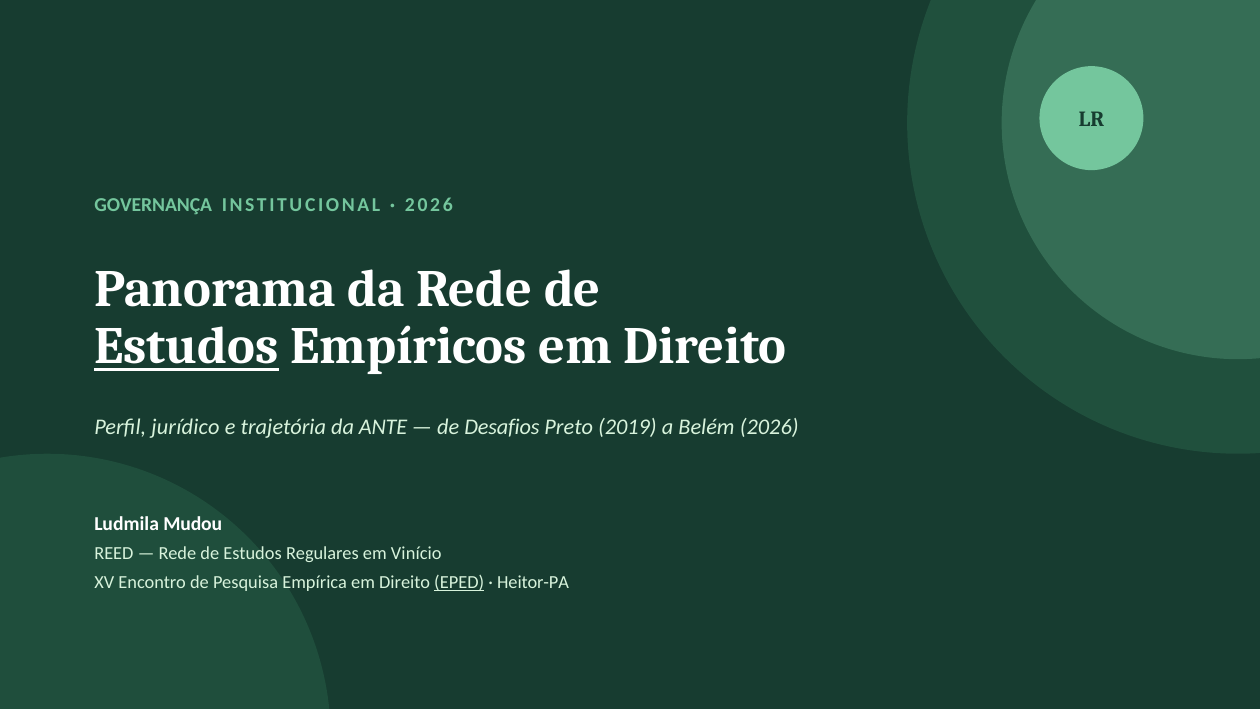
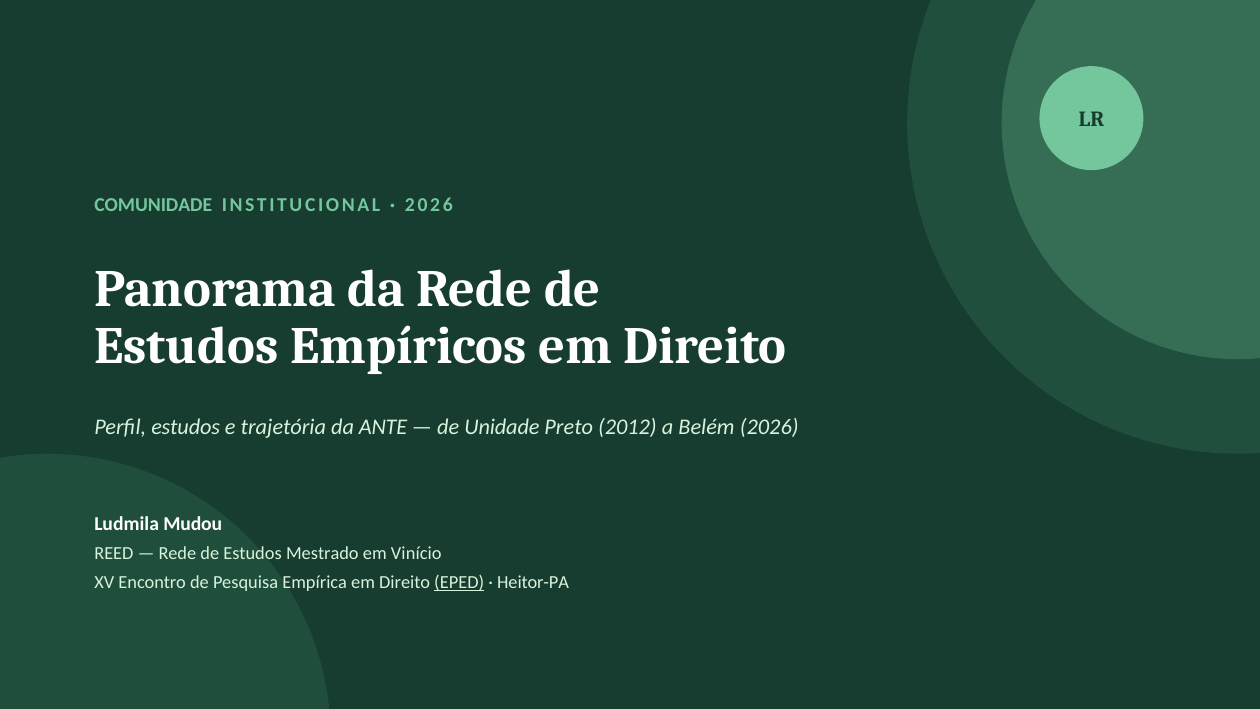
GOVERNANÇA: GOVERNANÇA -> COMUNIDADE
Estudos at (187, 346) underline: present -> none
Perfil jurídico: jurídico -> estudos
Desafios: Desafios -> Unidade
2019: 2019 -> 2012
Regulares: Regulares -> Mestrado
